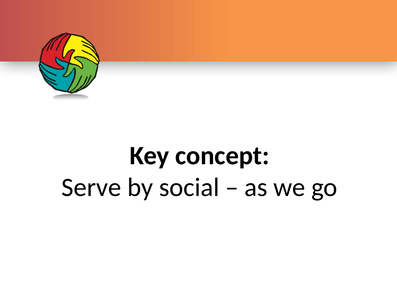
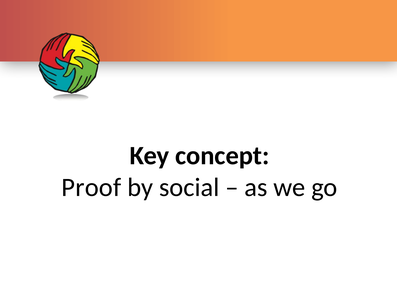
Serve: Serve -> Proof
